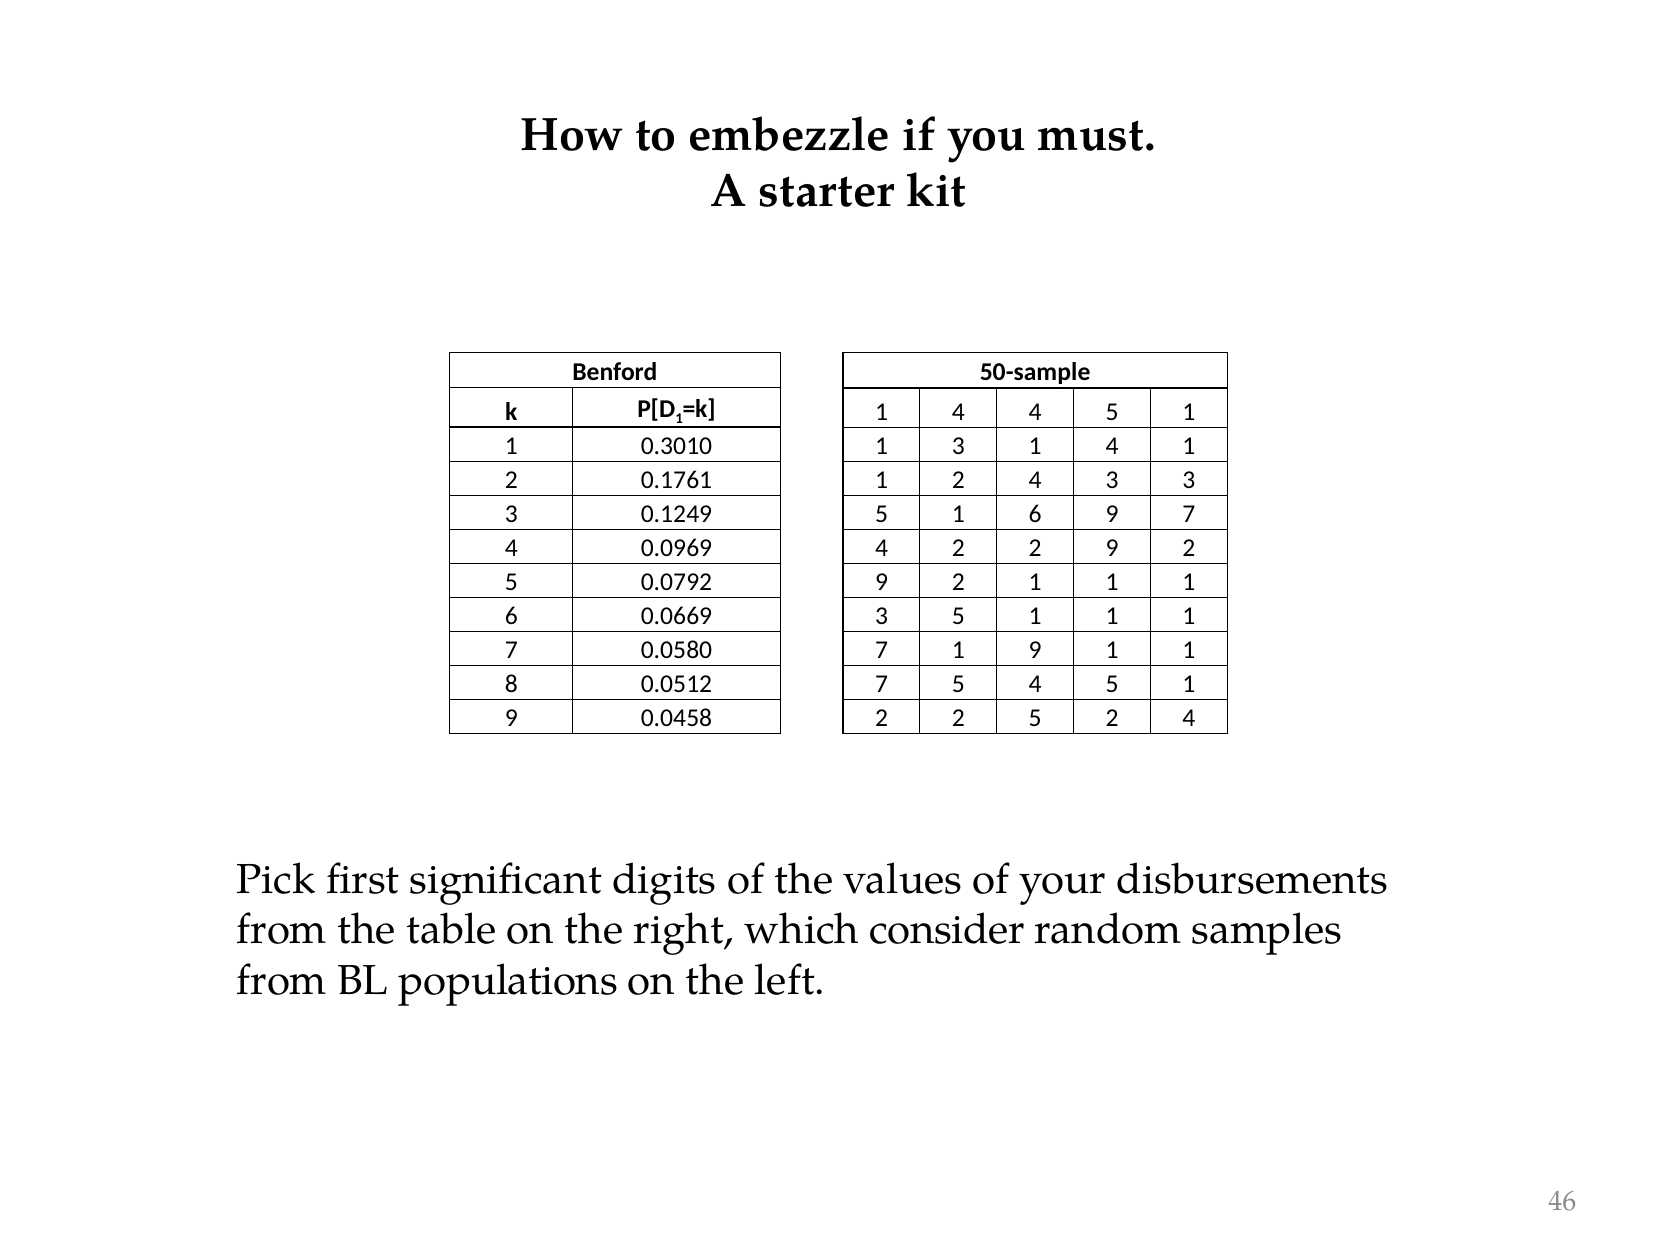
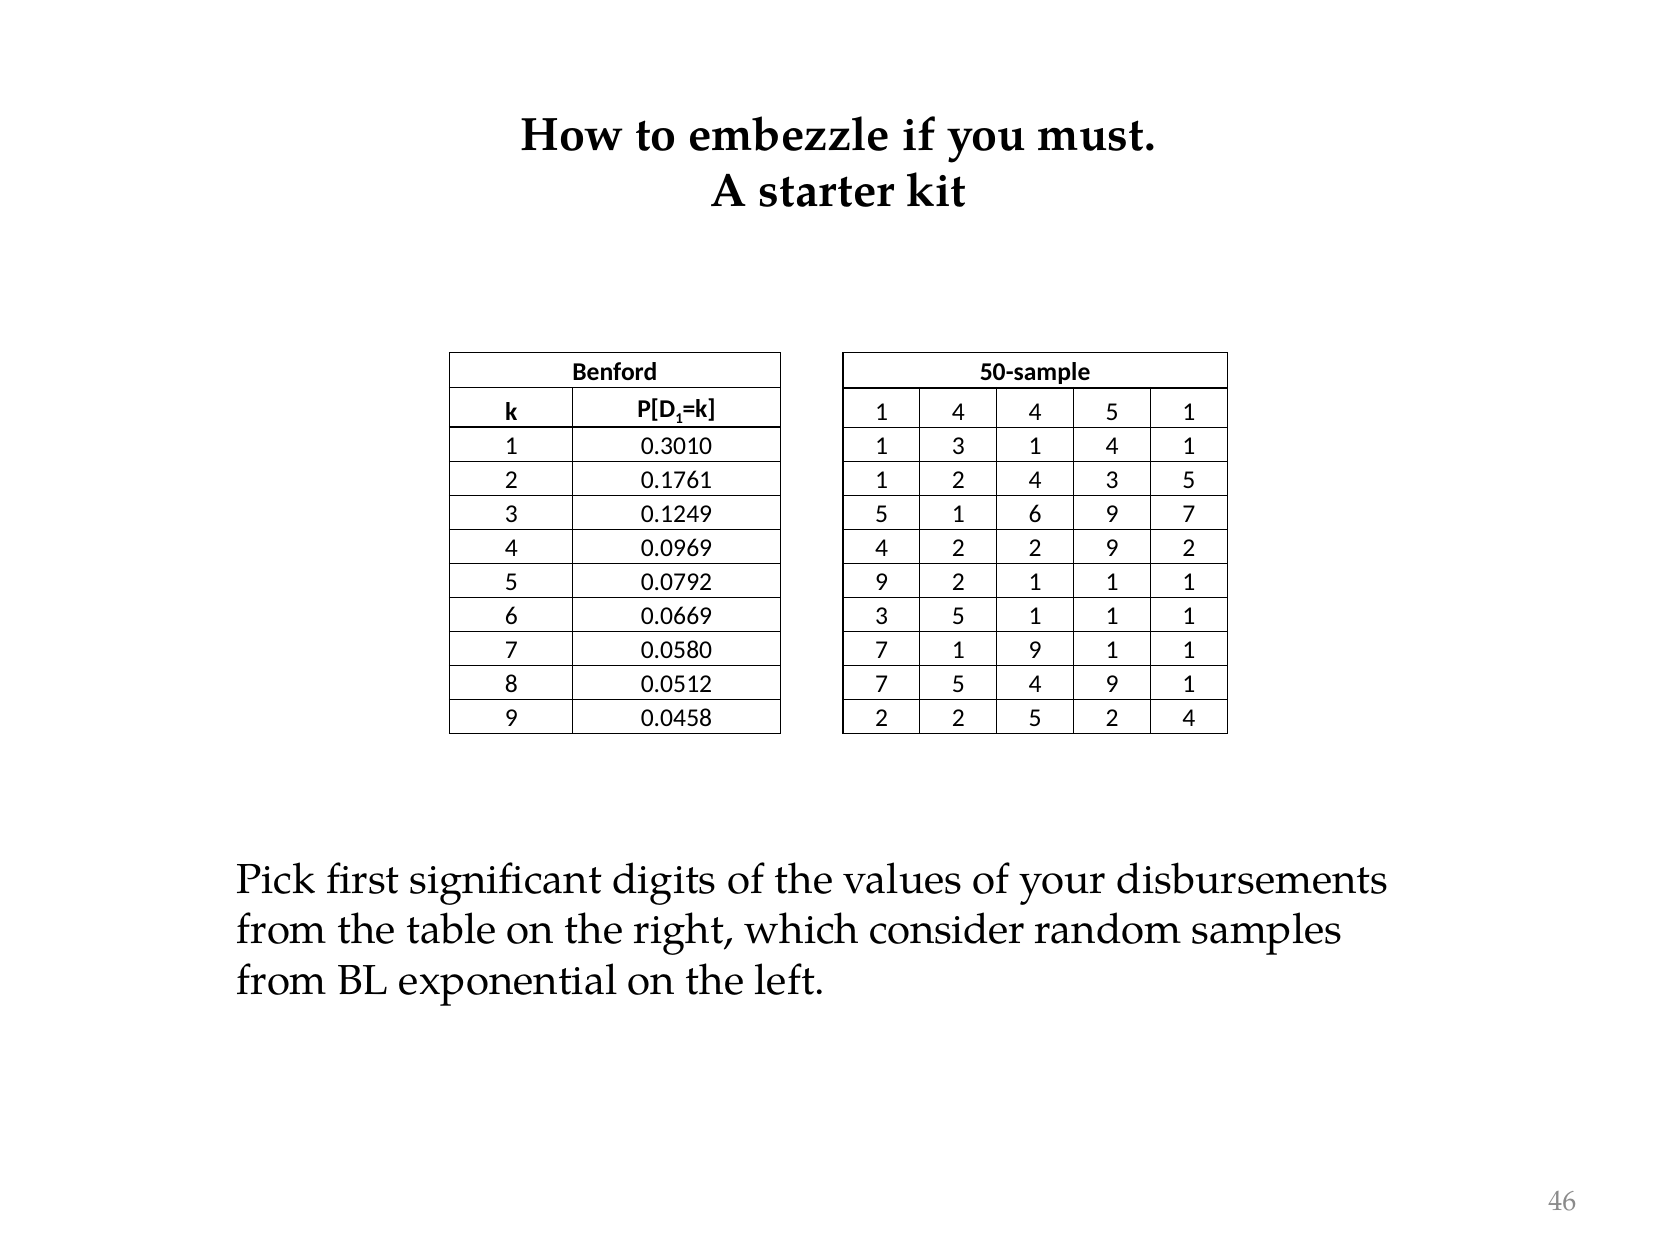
4 3 3: 3 -> 5
5 4 5: 5 -> 9
populations: populations -> exponential
